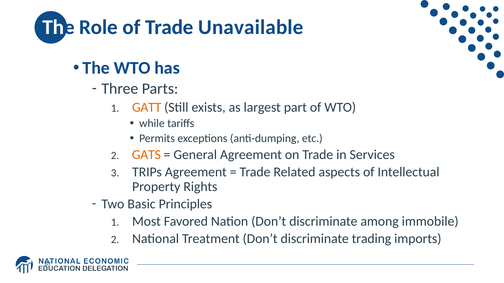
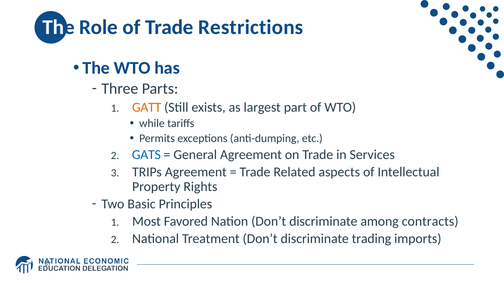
Unavailable: Unavailable -> Restrictions
GATS colour: orange -> blue
immobile: immobile -> contracts
